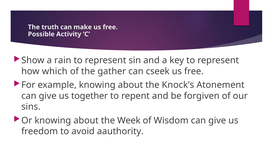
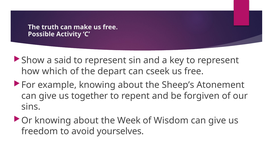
rain: rain -> said
gather: gather -> depart
Knock’s: Knock’s -> Sheep’s
aauthority: aauthority -> yourselves
